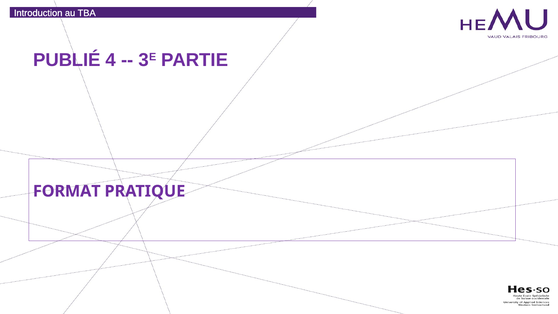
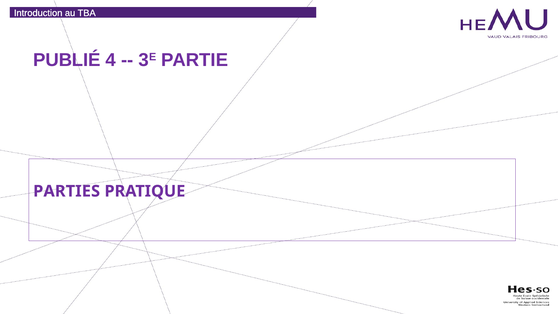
FORMAT: FORMAT -> PARTIES
